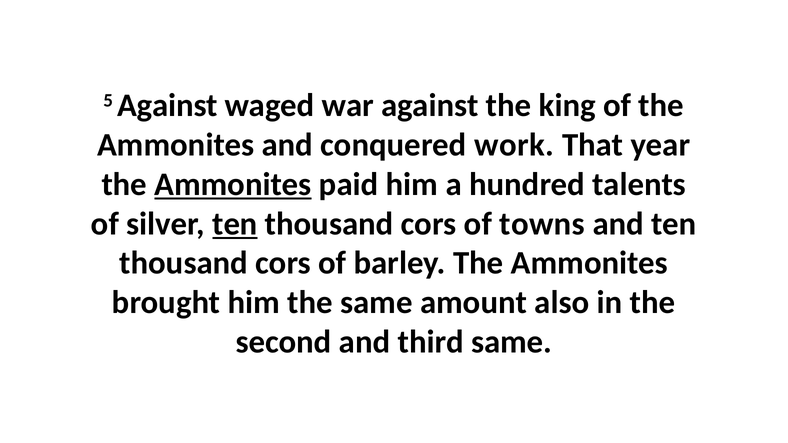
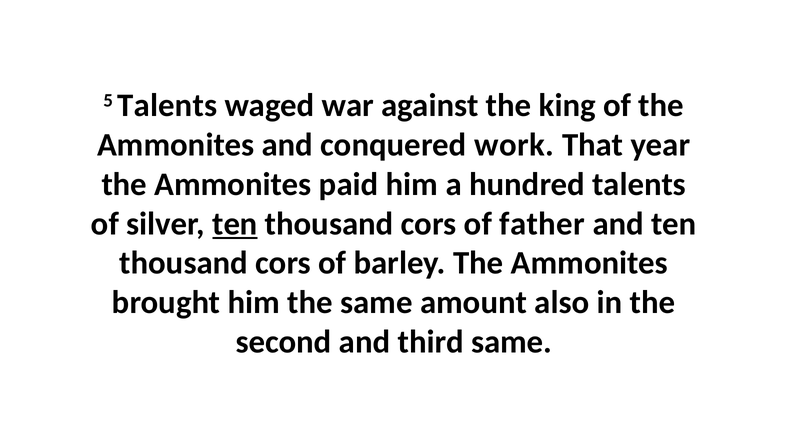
5 Against: Against -> Talents
Ammonites at (233, 184) underline: present -> none
towns: towns -> father
